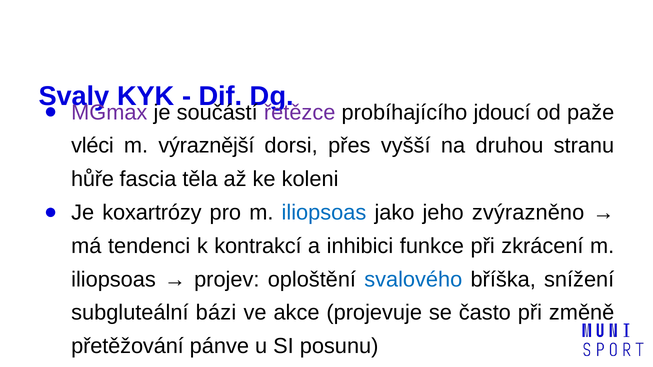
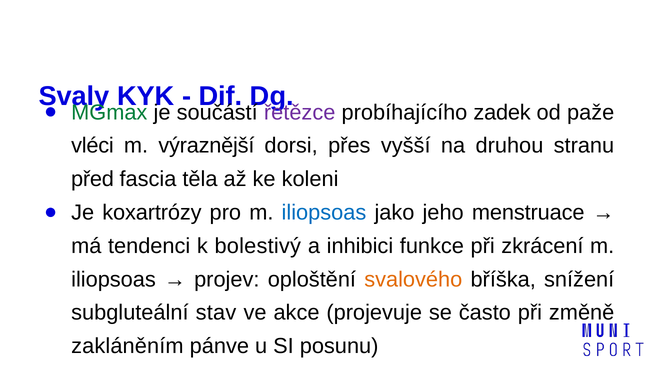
MGmax colour: purple -> green
jdoucí: jdoucí -> zadek
hůře: hůře -> před
zvýrazněno: zvýrazněno -> menstruace
kontrakcí: kontrakcí -> bolestivý
svalového colour: blue -> orange
bázi: bázi -> stav
přetěžování: přetěžování -> zakláněním
